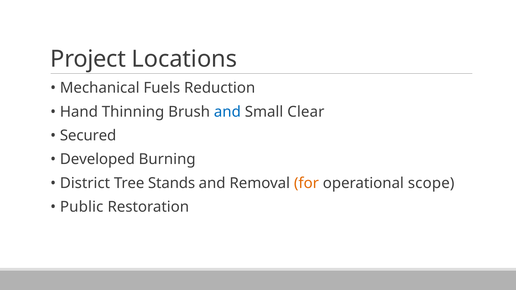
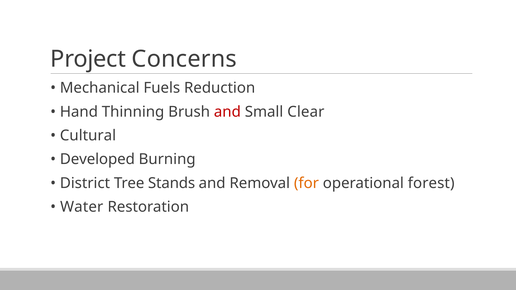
Locations: Locations -> Concerns
and at (227, 112) colour: blue -> red
Secured: Secured -> Cultural
scope: scope -> forest
Public: Public -> Water
